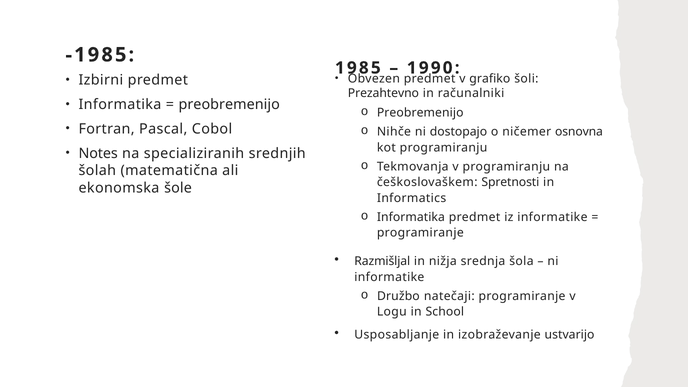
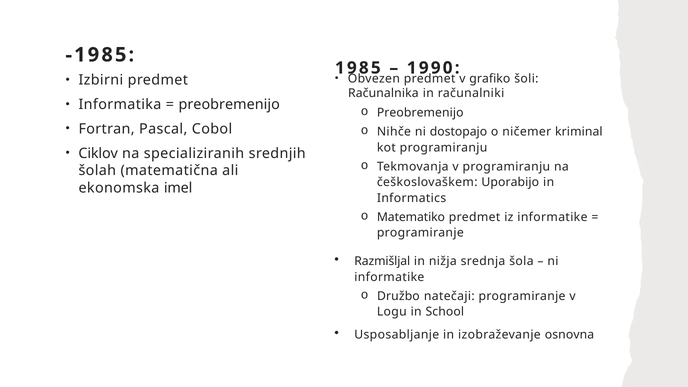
Prezahtevno: Prezahtevno -> Računalnika
osnovna: osnovna -> kriminal
Notes: Notes -> Ciklov
Spretnosti: Spretnosti -> Uporabijo
šole: šole -> imel
o Informatika: Informatika -> Matematiko
ustvarijo: ustvarijo -> osnovna
